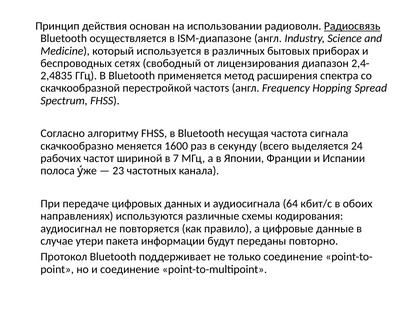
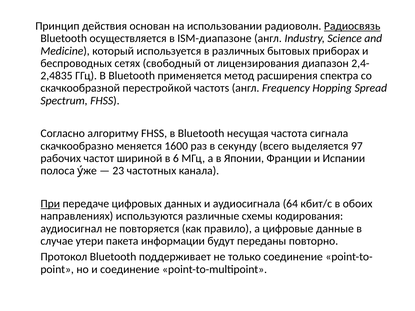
24: 24 -> 97
7: 7 -> 6
При underline: none -> present
